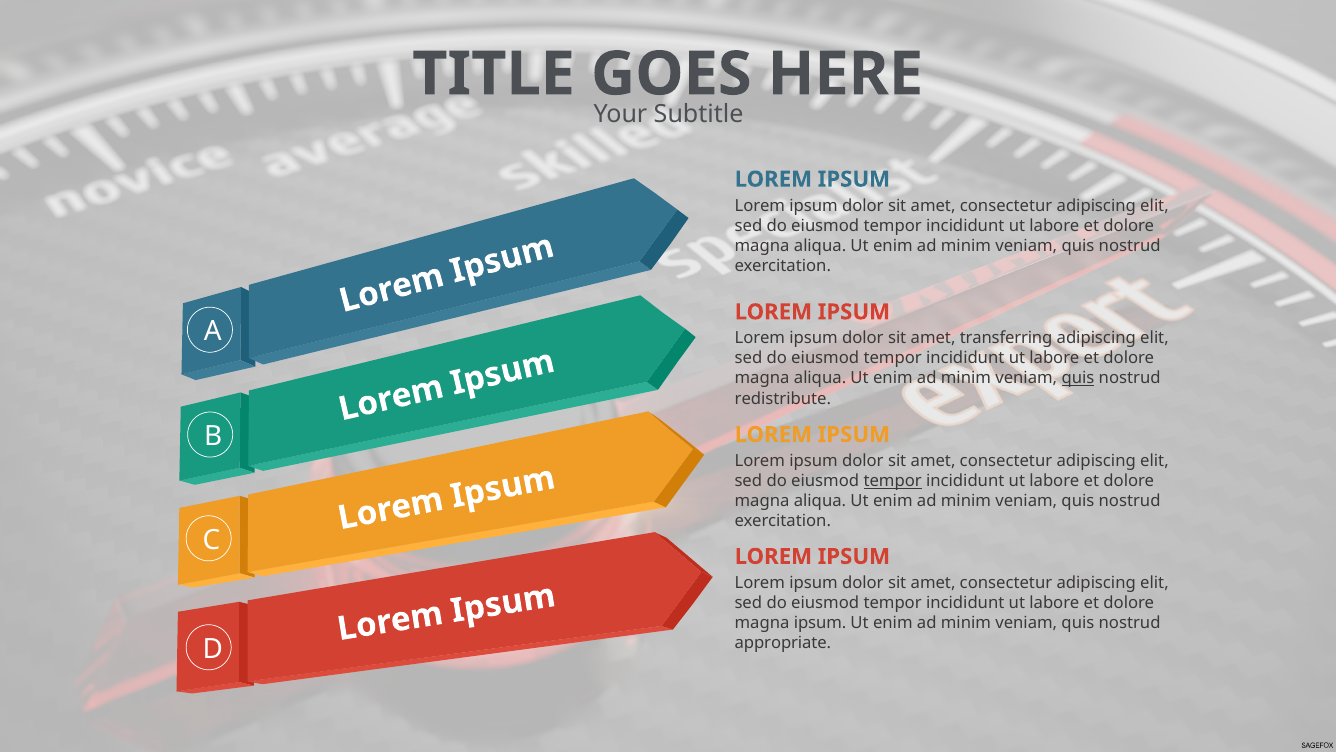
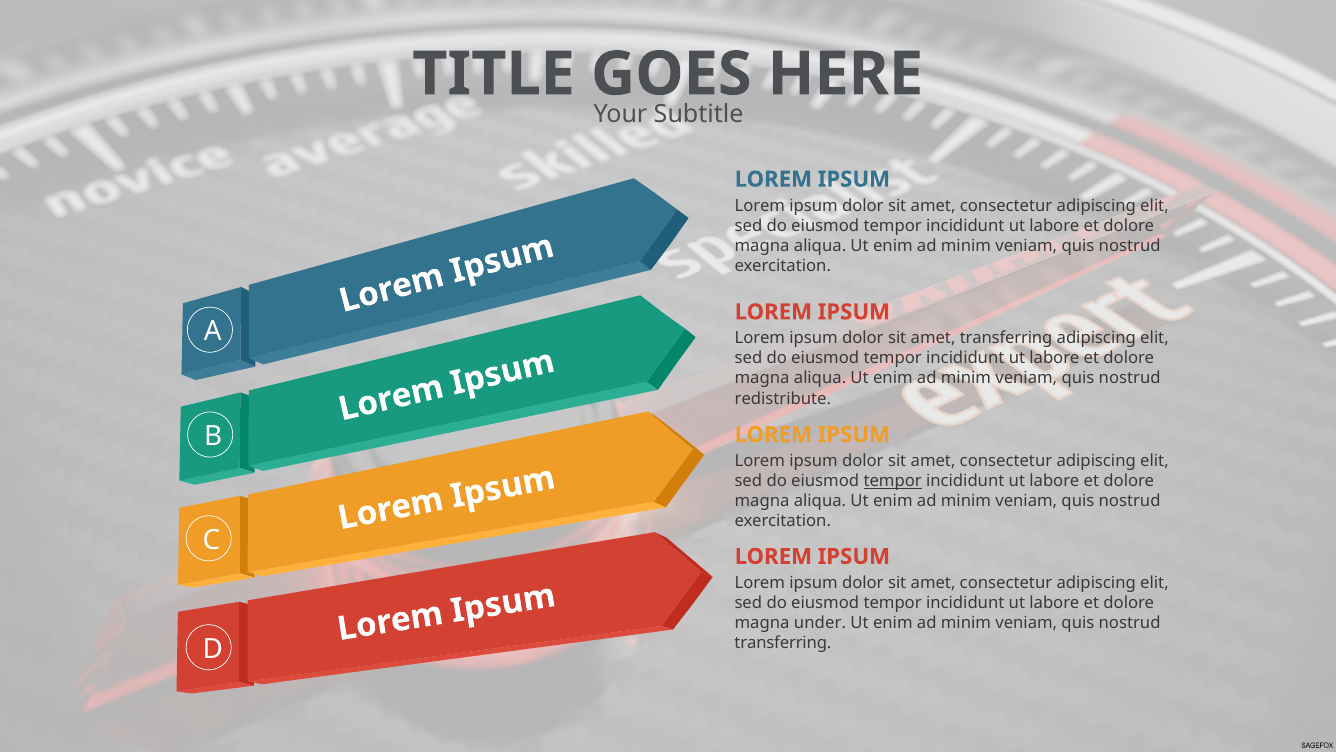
quis at (1078, 378) underline: present -> none
magna ipsum: ipsum -> under
appropriate at (783, 643): appropriate -> transferring
